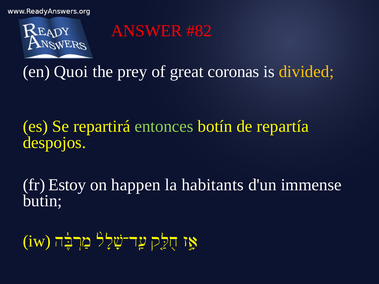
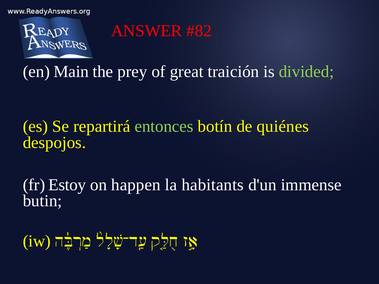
Quoi: Quoi -> Main
coronas: coronas -> traición
divided colour: yellow -> light green
repartía: repartía -> quiénes
